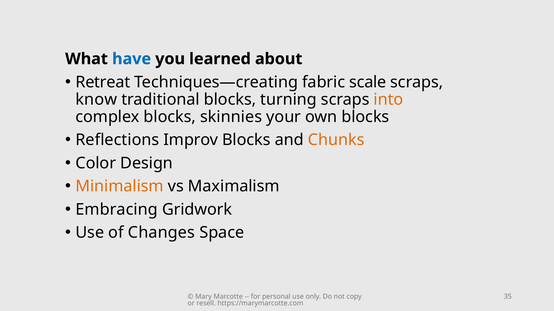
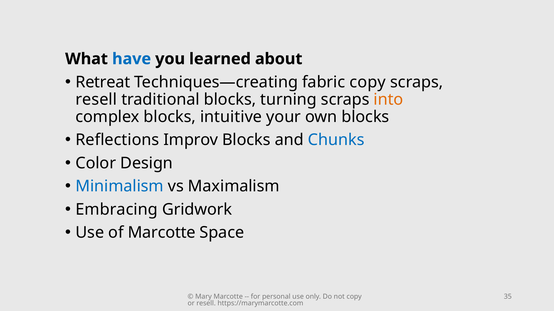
fabric scale: scale -> copy
know at (96, 100): know -> resell
skinnies: skinnies -> intuitive
Chunks colour: orange -> blue
Minimalism colour: orange -> blue
of Changes: Changes -> Marcotte
